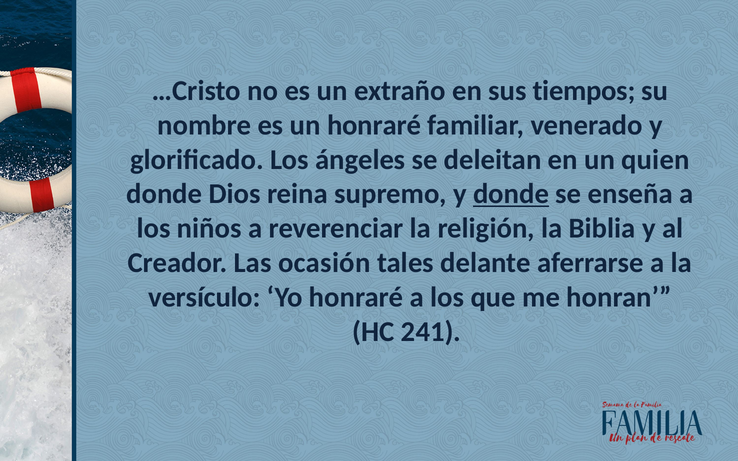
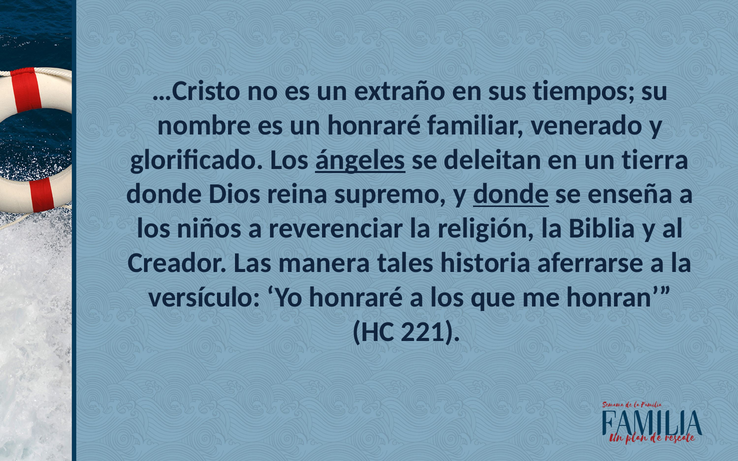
ángeles underline: none -> present
quien: quien -> tierra
ocasión: ocasión -> manera
delante: delante -> historia
241: 241 -> 221
